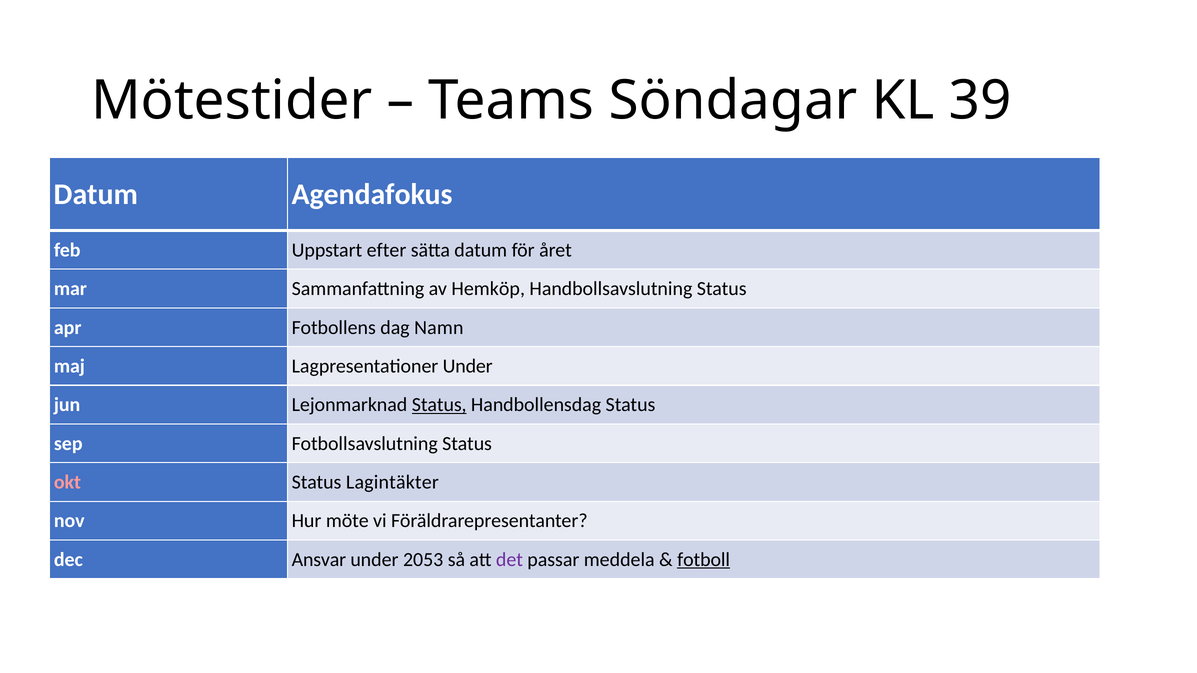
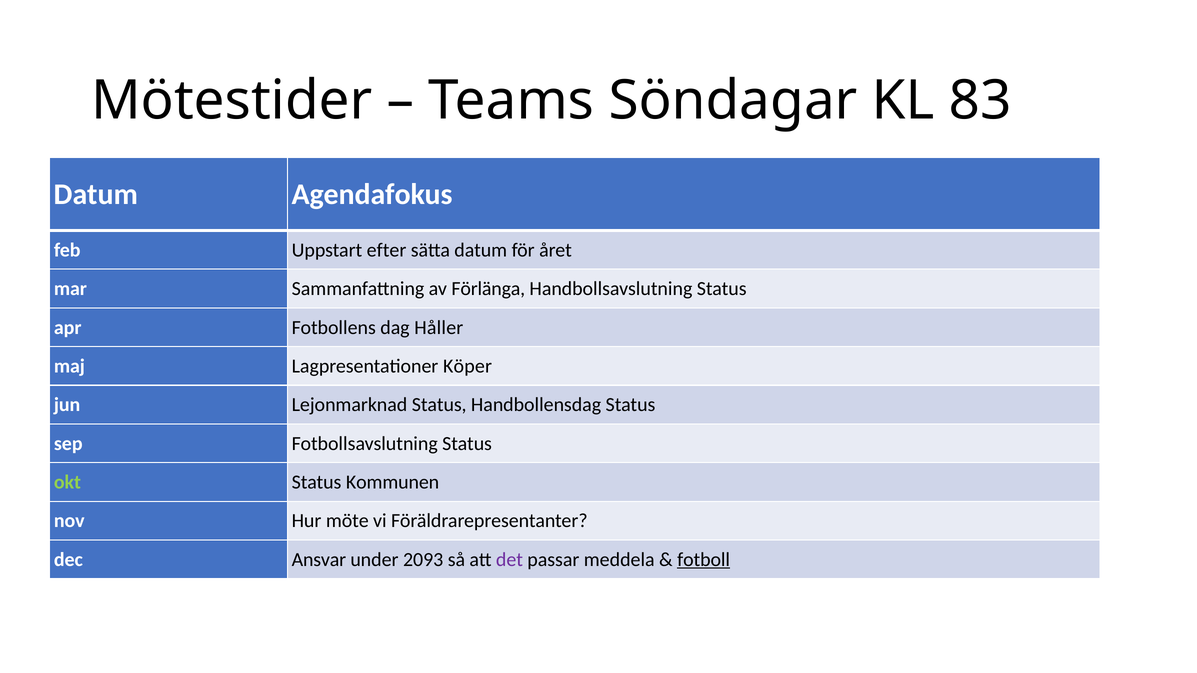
39: 39 -> 83
Hemköp: Hemköp -> Förlänga
Namn: Namn -> Håller
Lagpresentationer Under: Under -> Köper
Status at (439, 405) underline: present -> none
okt colour: pink -> light green
Lagintäkter: Lagintäkter -> Kommunen
2053: 2053 -> 2093
